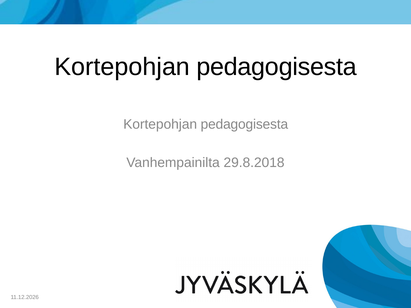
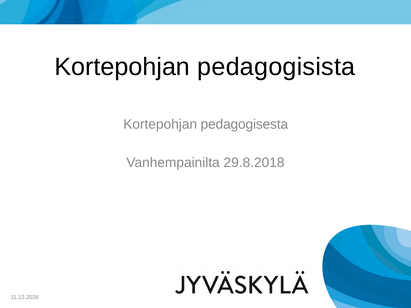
pedagogisesta at (277, 67): pedagogisesta -> pedagogisista
